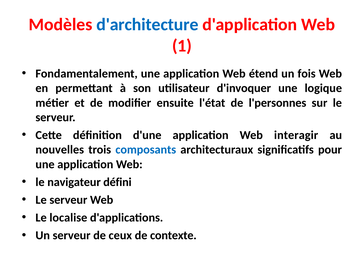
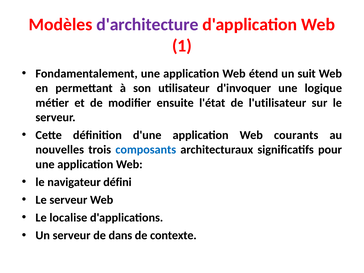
d'architecture colour: blue -> purple
fois: fois -> suit
l'personnes: l'personnes -> l'utilisateur
interagir: interagir -> courants
ceux: ceux -> dans
